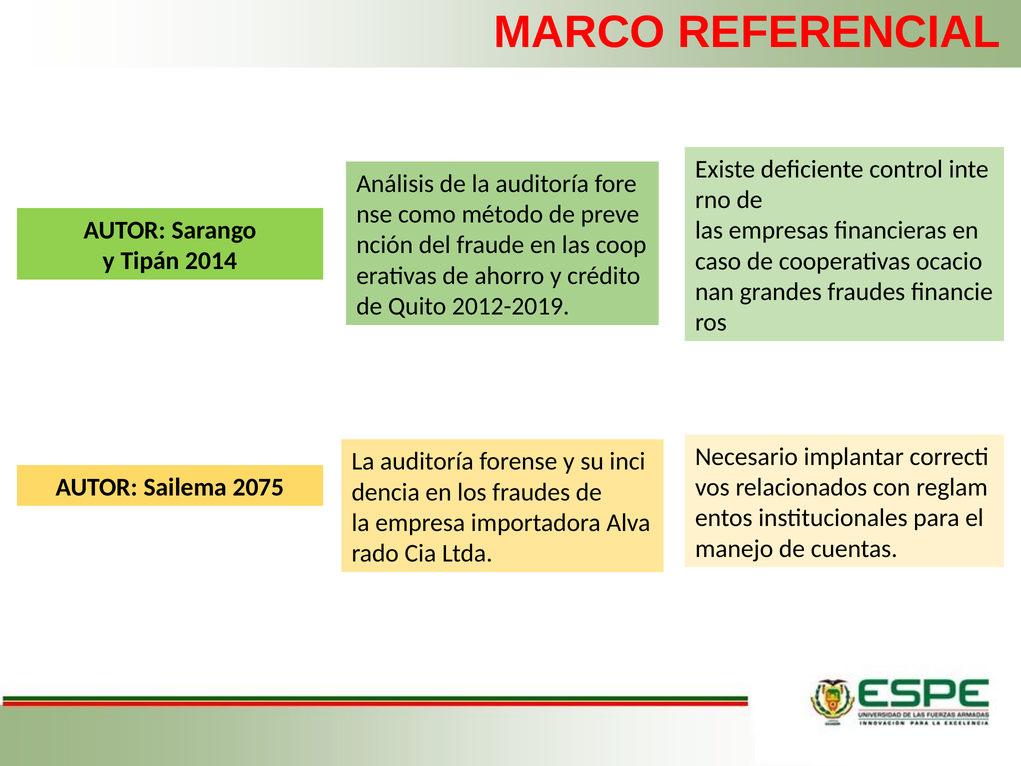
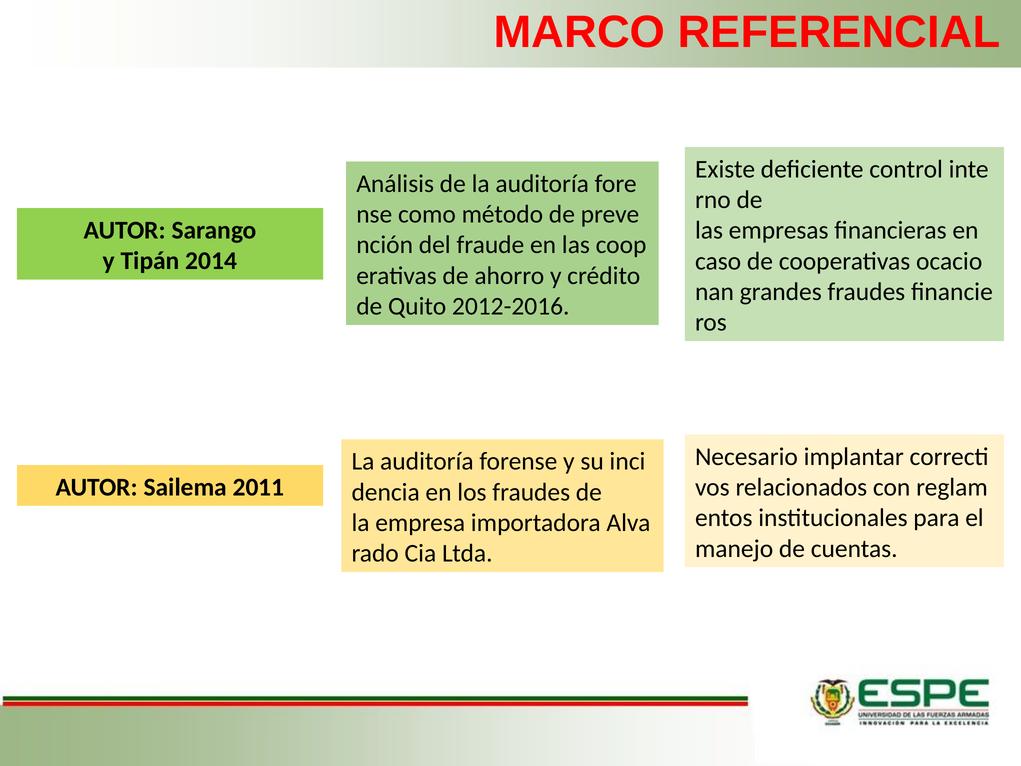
2012-2019: 2012-2019 -> 2012-2016
2075: 2075 -> 2011
